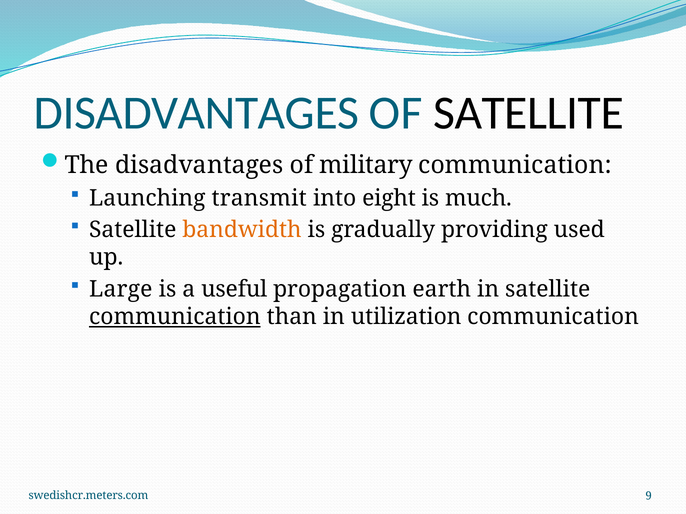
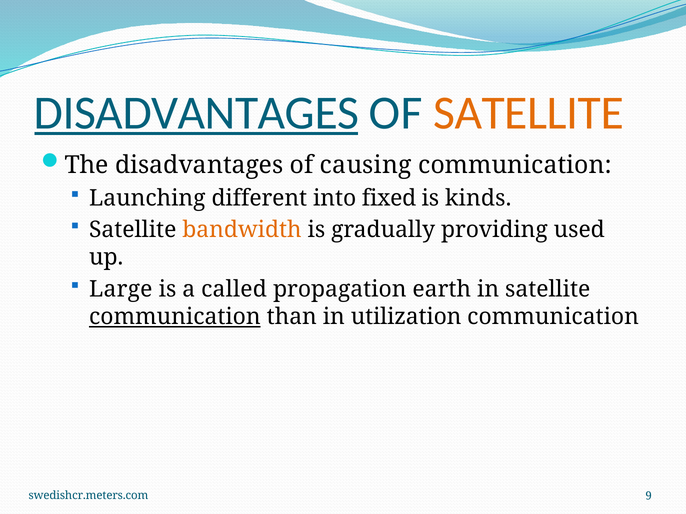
DISADVANTAGES at (196, 113) underline: none -> present
SATELLITE at (529, 113) colour: black -> orange
military: military -> causing
transmit: transmit -> different
eight: eight -> fixed
much: much -> kinds
useful: useful -> called
